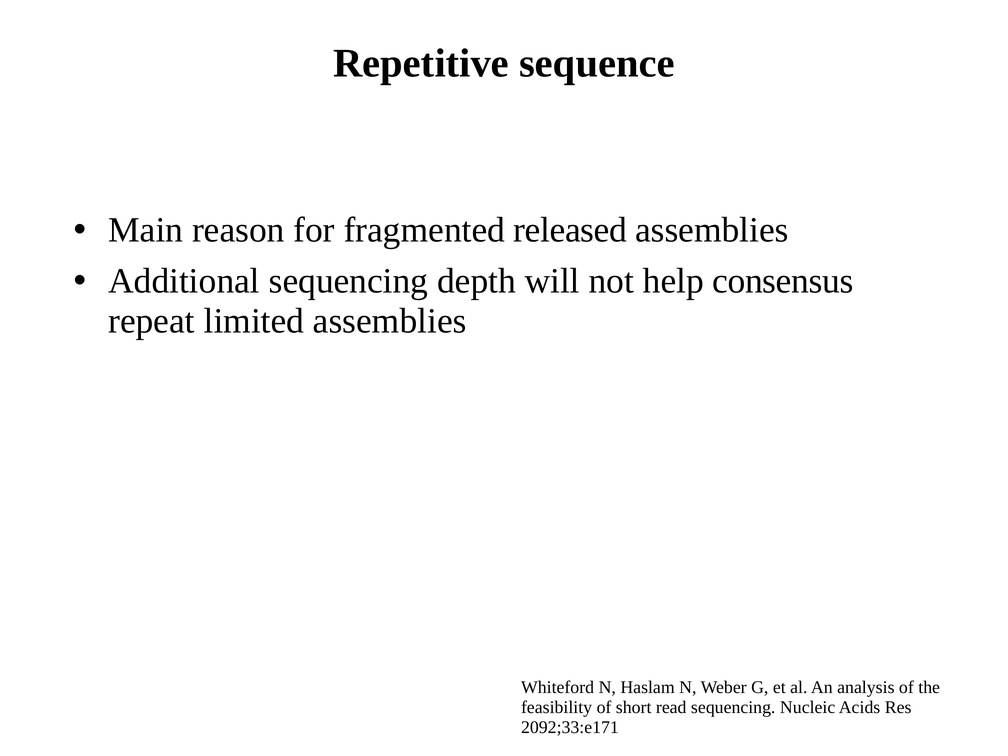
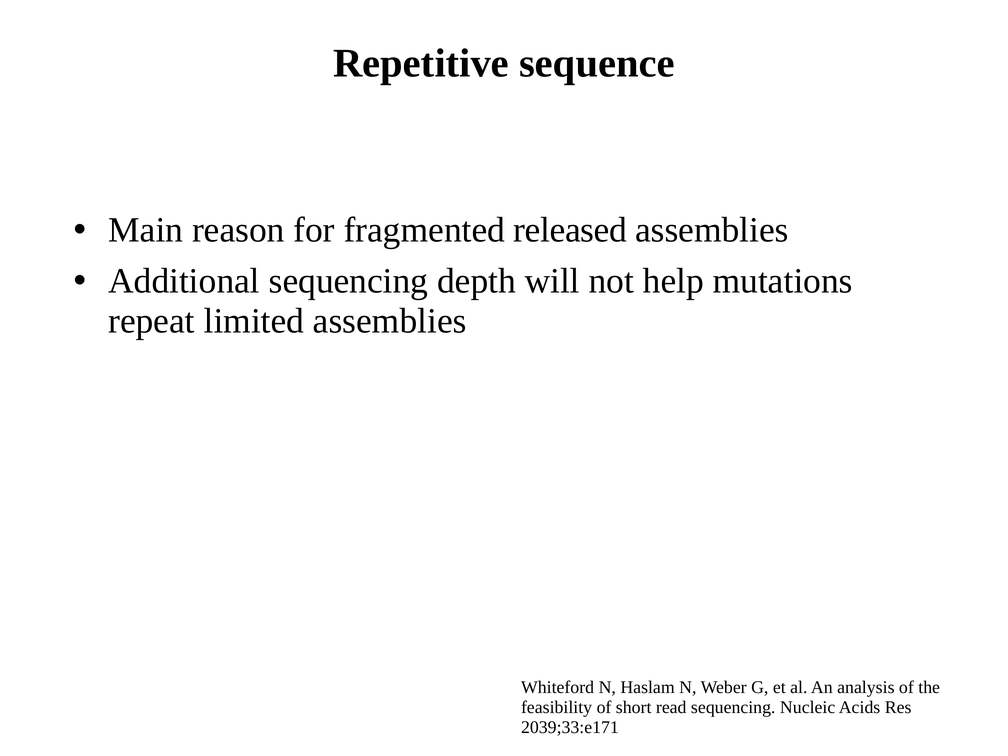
consensus: consensus -> mutations
2092;33:e171: 2092;33:e171 -> 2039;33:e171
